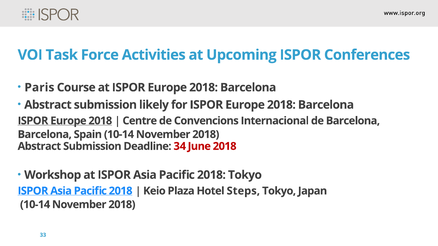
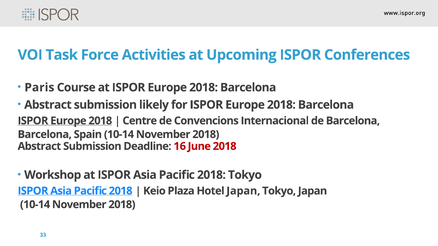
34: 34 -> 16
Hotel Steps: Steps -> Japan
